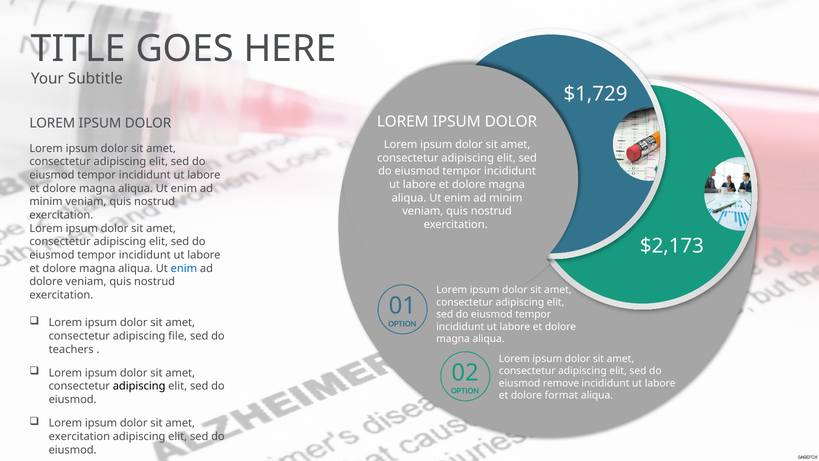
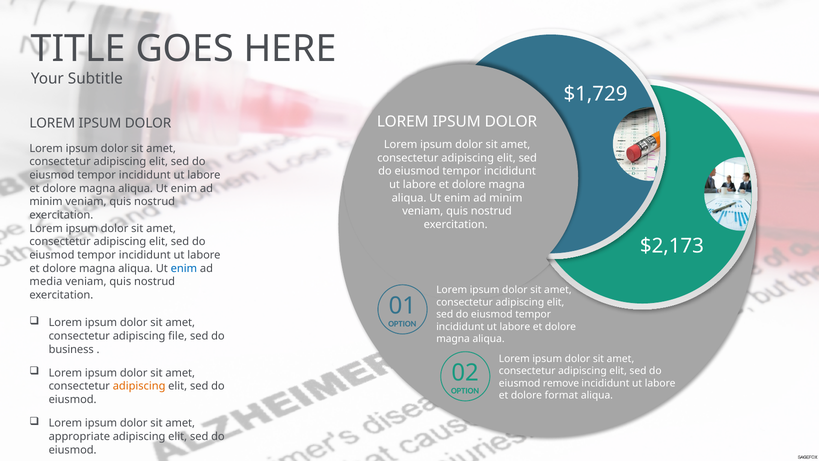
dolore at (46, 282): dolore -> media
teachers: teachers -> business
adipiscing at (139, 386) colour: black -> orange
exercitation at (79, 436): exercitation -> appropriate
